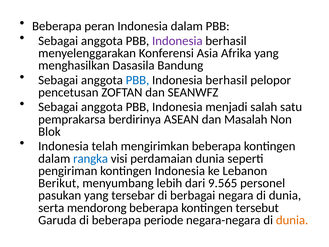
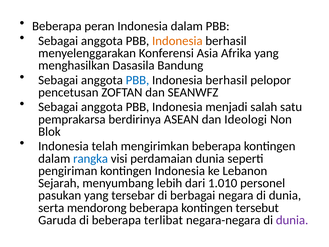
Indonesia at (177, 41) colour: purple -> orange
Masalah: Masalah -> Ideologi
Berikut: Berikut -> Sejarah
9.565: 9.565 -> 1.010
periode: periode -> terlibat
dunia at (292, 220) colour: orange -> purple
